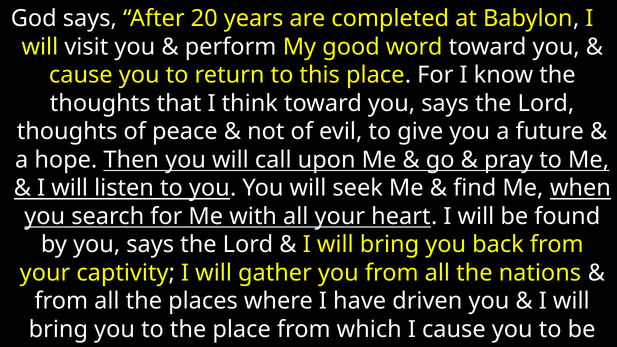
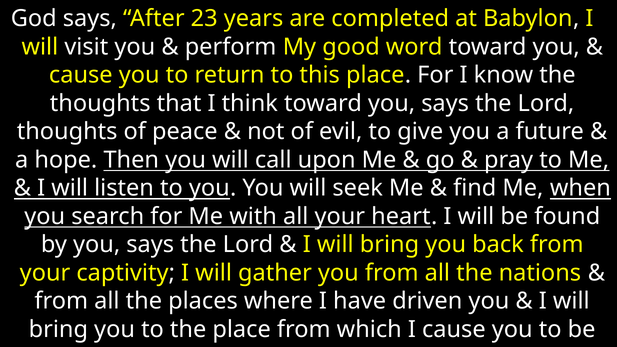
20: 20 -> 23
